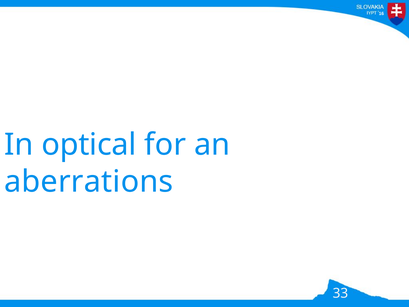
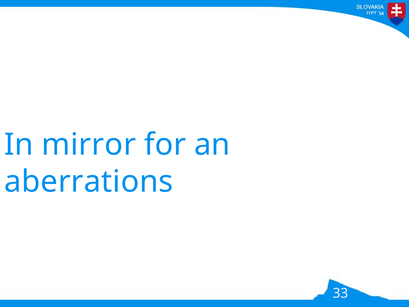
optical: optical -> mirror
